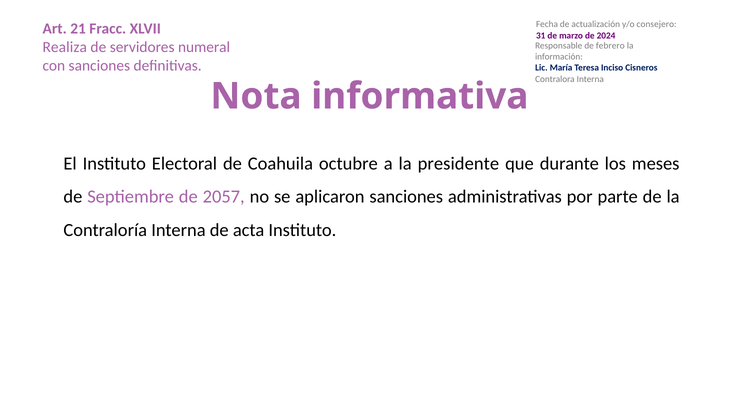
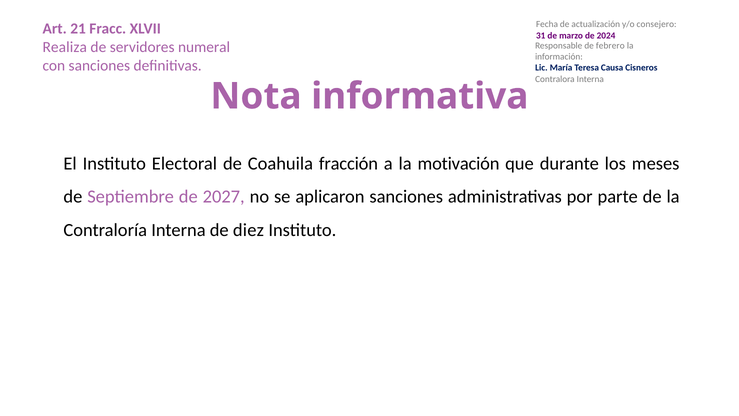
Inciso: Inciso -> Causa
octubre: octubre -> fracción
presidente: presidente -> motivación
2057: 2057 -> 2027
acta: acta -> diez
